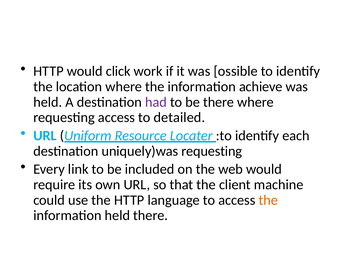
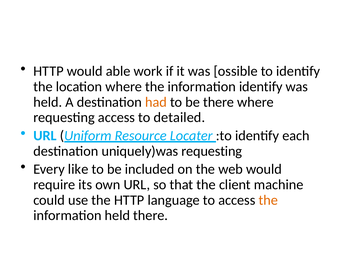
click: click -> able
information achieve: achieve -> identify
had colour: purple -> orange
link: link -> like
